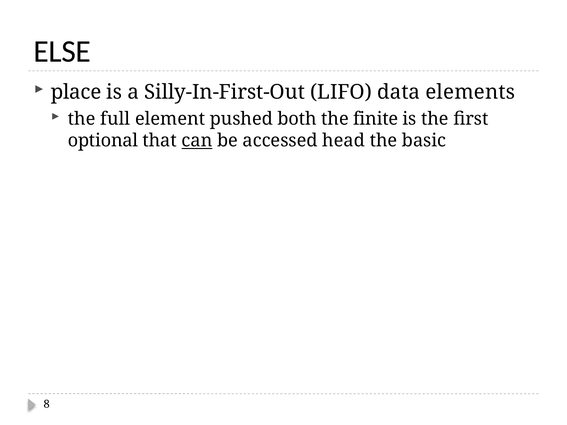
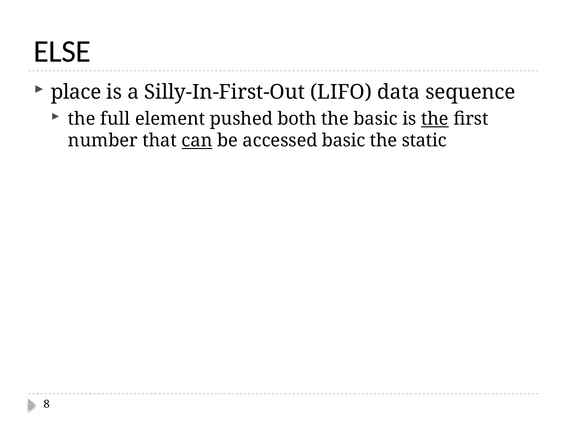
elements: elements -> sequence
the finite: finite -> basic
the at (435, 119) underline: none -> present
optional: optional -> number
accessed head: head -> basic
basic: basic -> static
